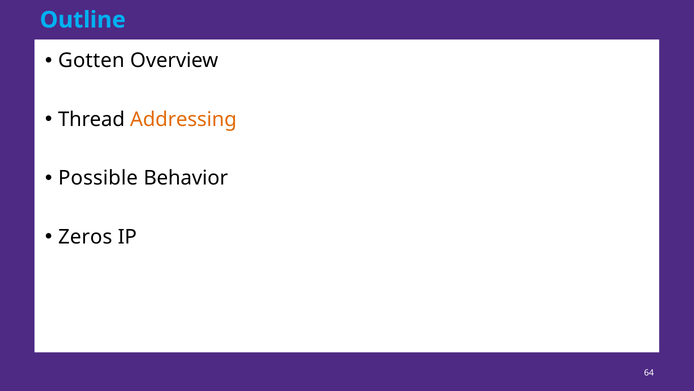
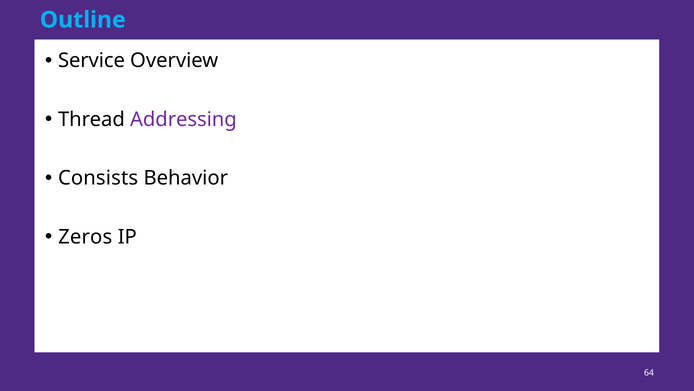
Gotten: Gotten -> Service
Addressing colour: orange -> purple
Possible: Possible -> Consists
